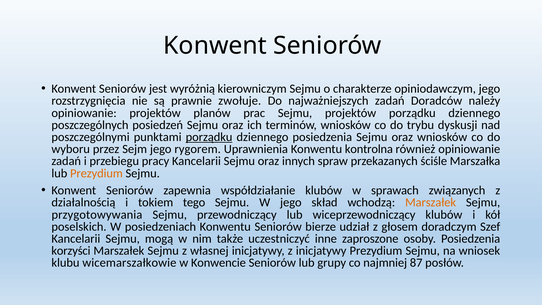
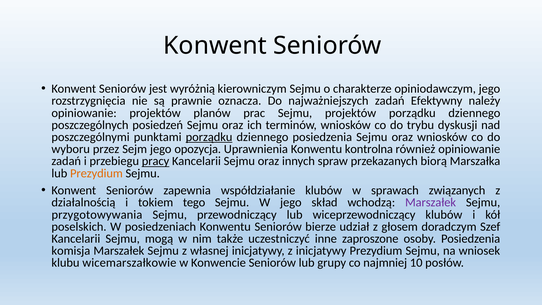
zwołuje: zwołuje -> oznacza
Doradców: Doradców -> Efektywny
rygorem: rygorem -> opozycja
pracy underline: none -> present
ściśle: ściśle -> biorą
Marszałek at (431, 202) colour: orange -> purple
korzyści: korzyści -> komisja
87: 87 -> 10
